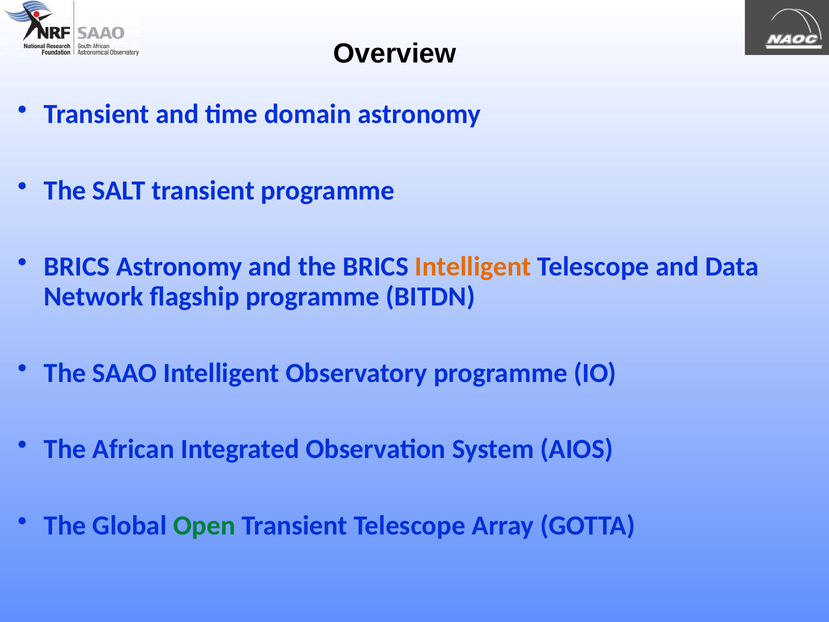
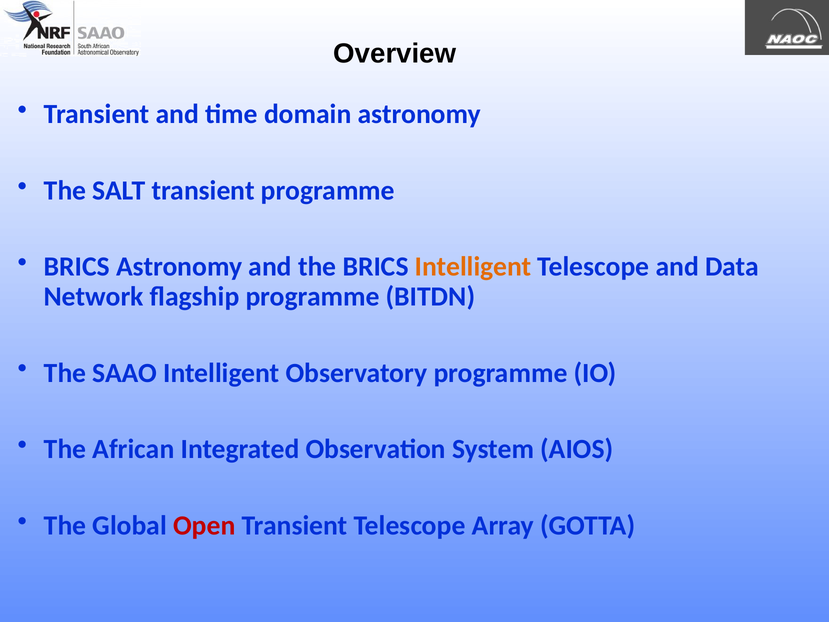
Open colour: green -> red
